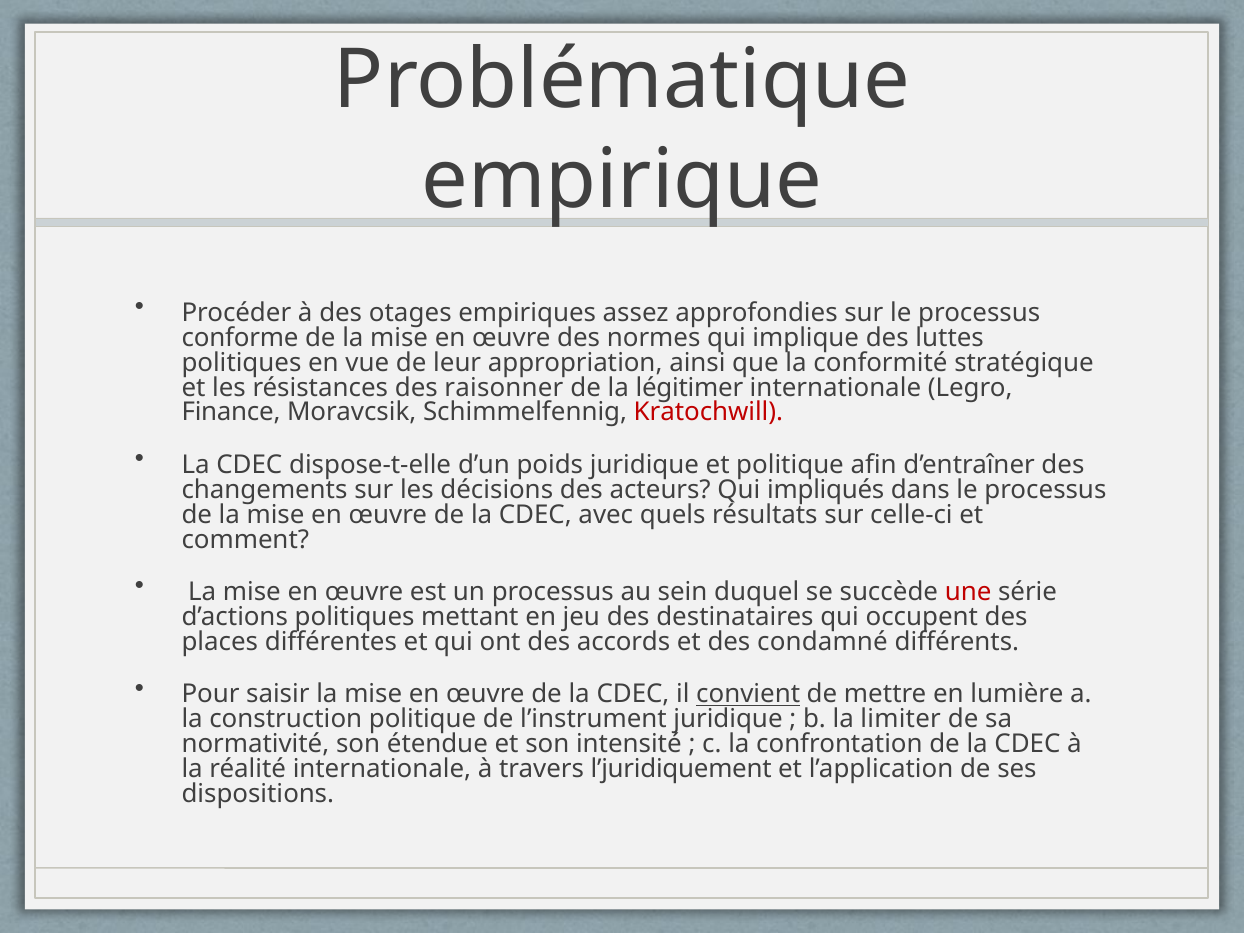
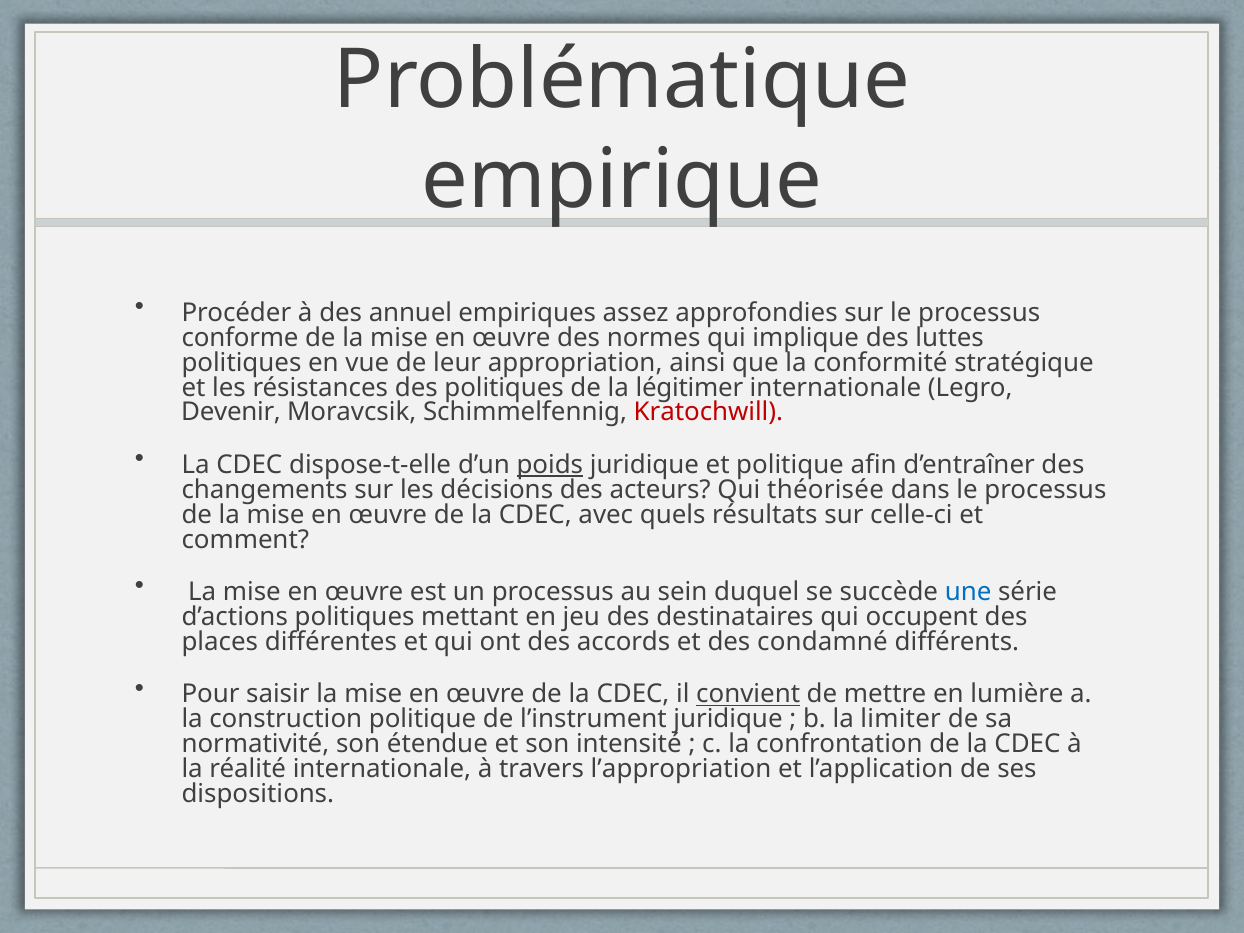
otages: otages -> annuel
des raisonner: raisonner -> politiques
Finance: Finance -> Devenir
poids underline: none -> present
impliqués: impliqués -> théorisée
une colour: red -> blue
l’juridiquement: l’juridiquement -> l’appropriation
